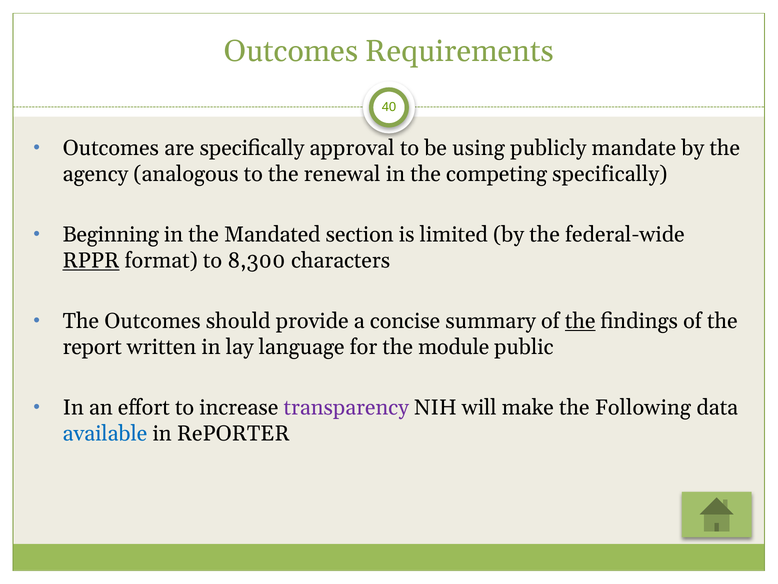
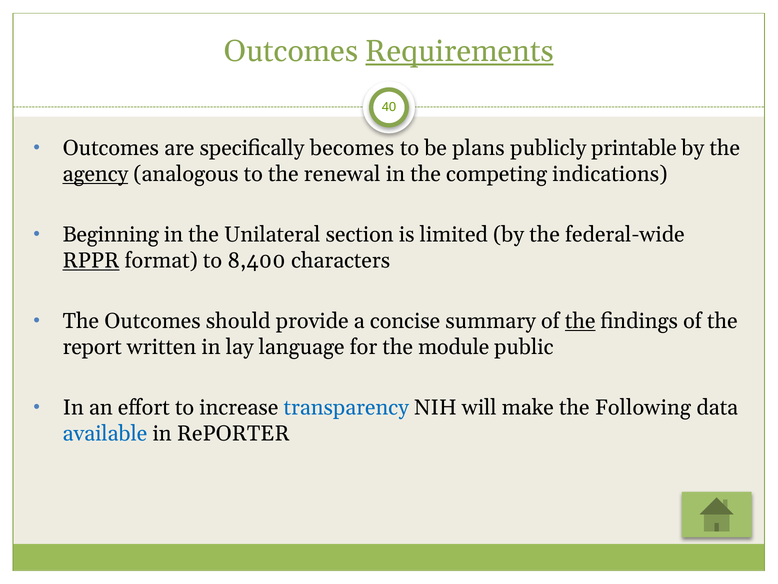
Requirements underline: none -> present
approval: approval -> becomes
using: using -> plans
mandate: mandate -> printable
agency underline: none -> present
competing specifically: specifically -> indications
Mandated: Mandated -> Unilateral
8,300: 8,300 -> 8,400
transparency colour: purple -> blue
